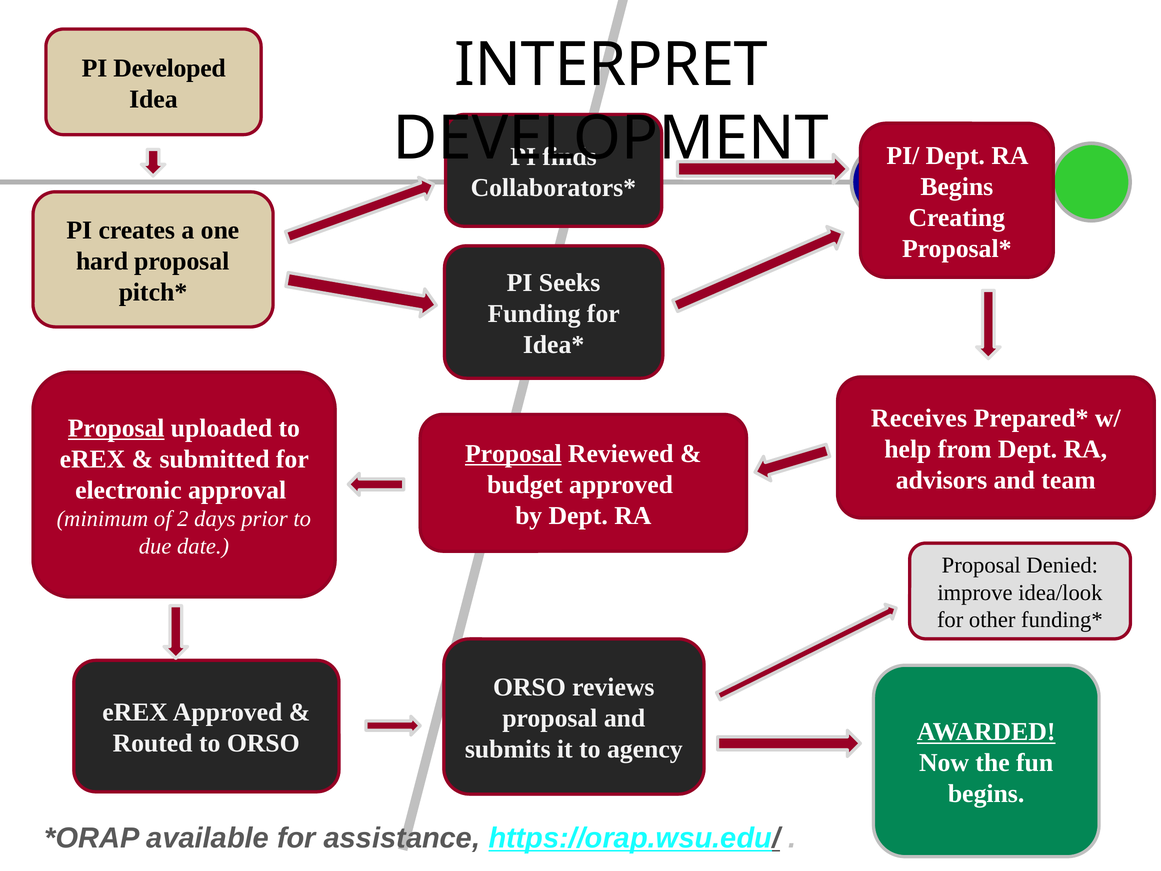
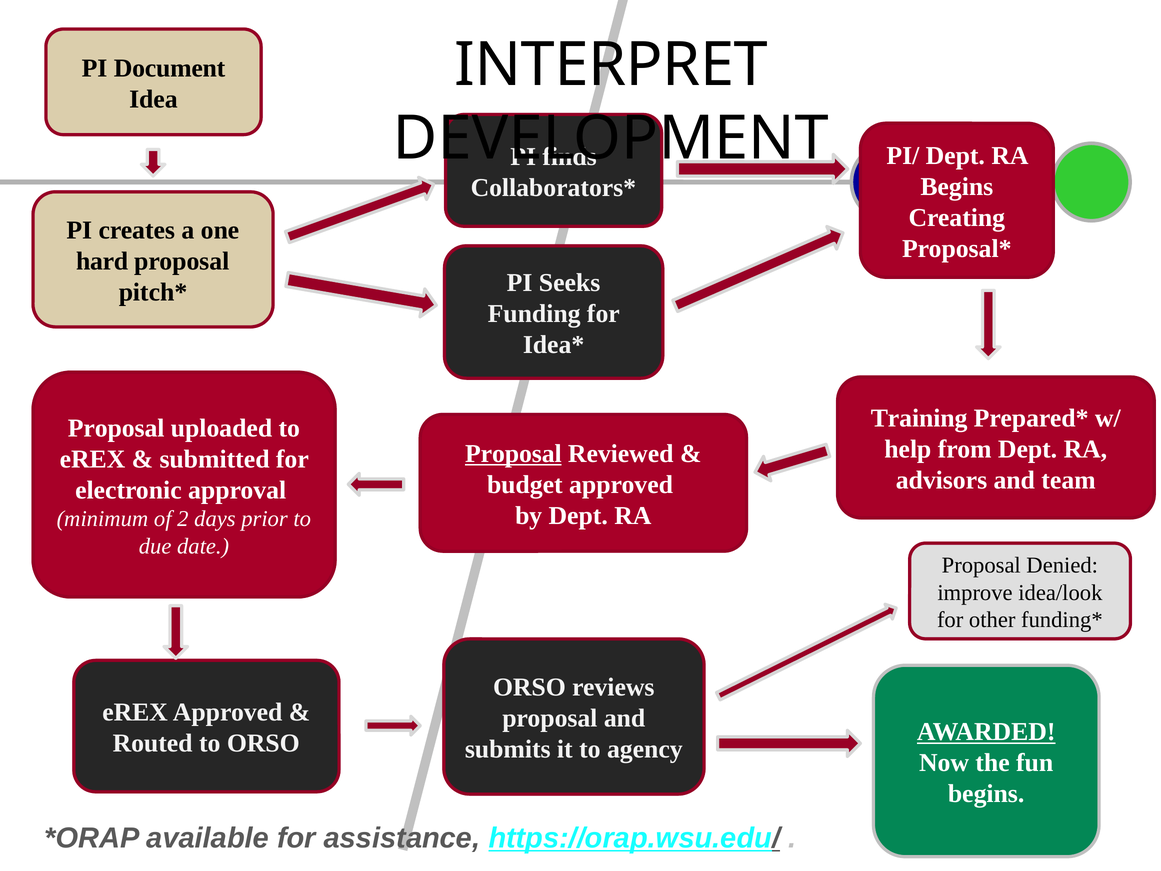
Developed: Developed -> Document
Receives: Receives -> Training
Proposal at (116, 428) underline: present -> none
